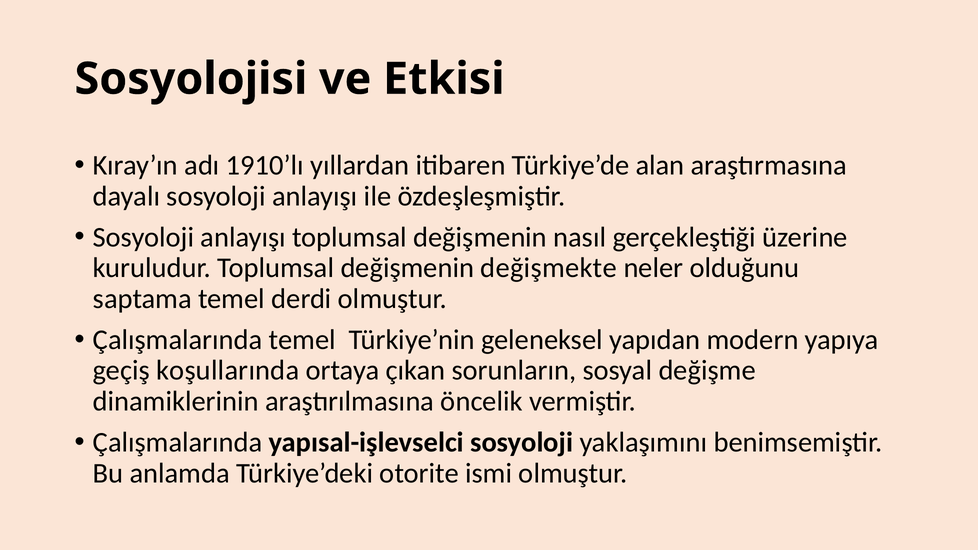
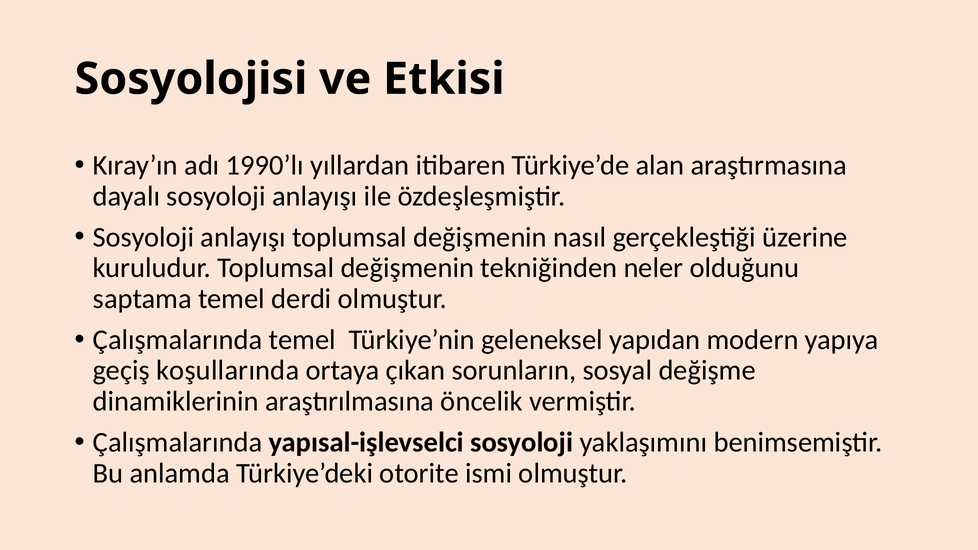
1910’lı: 1910’lı -> 1990’lı
değişmekte: değişmekte -> tekniğinden
